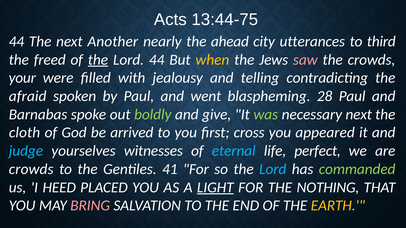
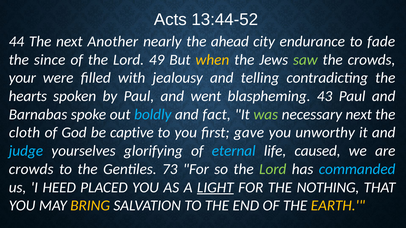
13:44-75: 13:44-75 -> 13:44-52
utterances: utterances -> endurance
third: third -> fade
freed: freed -> since
the at (98, 60) underline: present -> none
Lord 44: 44 -> 49
saw colour: pink -> light green
afraid: afraid -> hearts
28: 28 -> 43
boldly colour: light green -> light blue
give: give -> fact
arrived: arrived -> captive
cross: cross -> gave
appeared: appeared -> unworthy
witnesses: witnesses -> glorifying
perfect: perfect -> caused
41: 41 -> 73
Lord at (273, 169) colour: light blue -> light green
commanded colour: light green -> light blue
BRING colour: pink -> yellow
